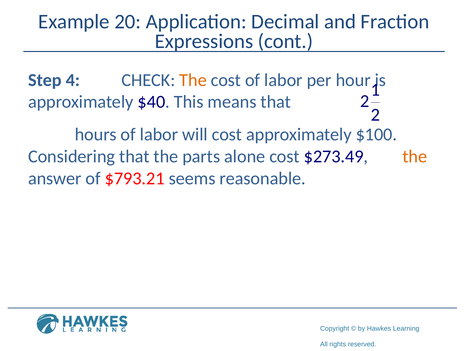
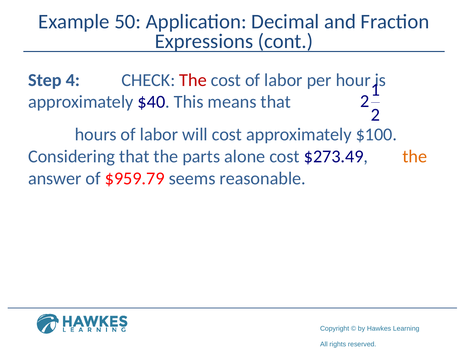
20: 20 -> 50
The at (193, 80) colour: orange -> red
$793.21: $793.21 -> $959.79
